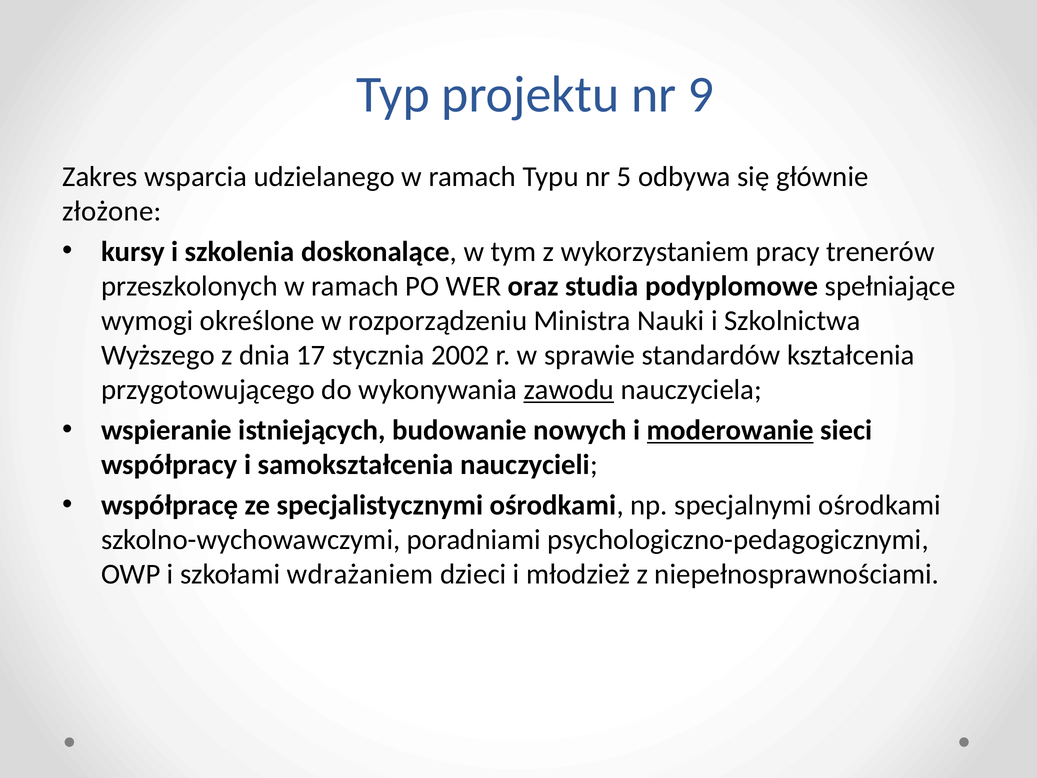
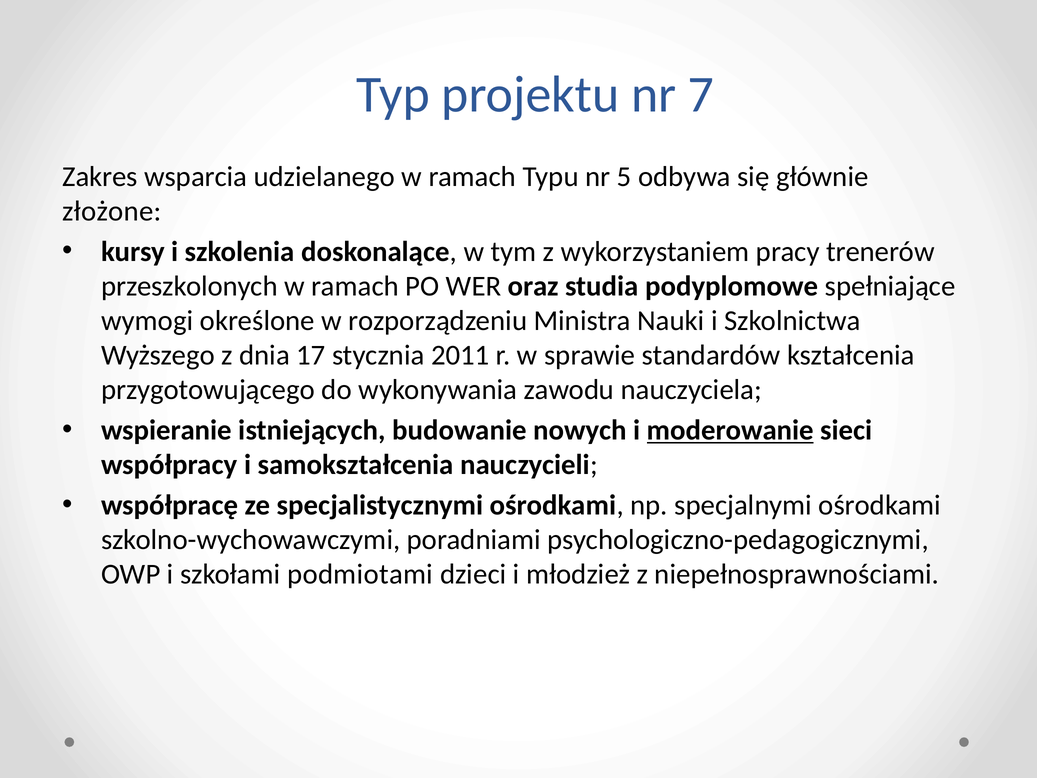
9: 9 -> 7
2002: 2002 -> 2011
zawodu underline: present -> none
wdrażaniem: wdrażaniem -> podmiotami
